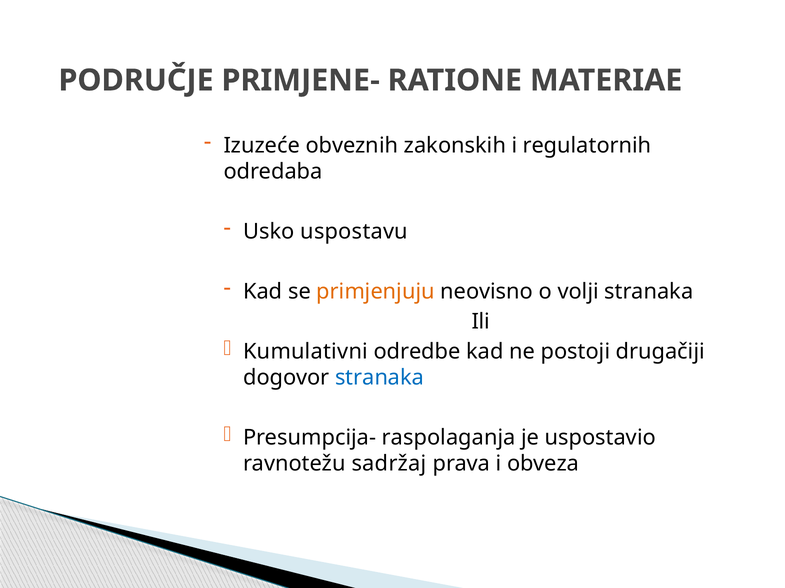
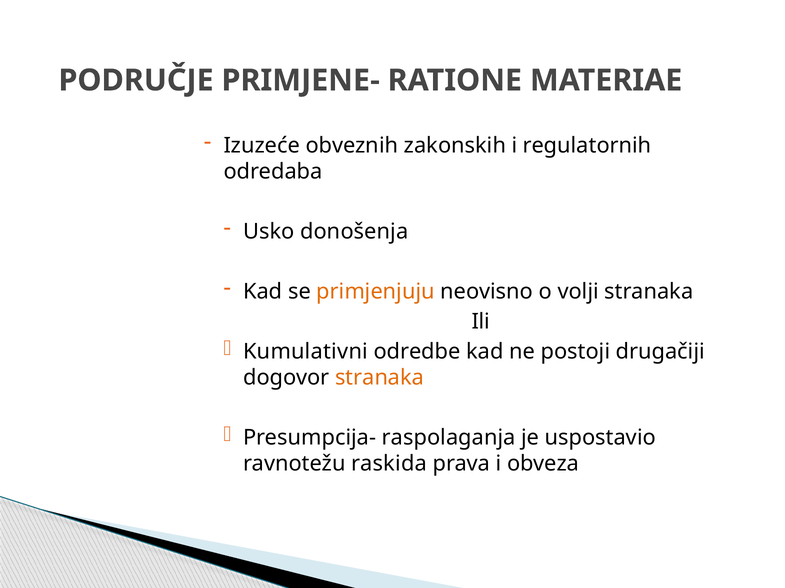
uspostavu: uspostavu -> donošenja
stranaka at (380, 378) colour: blue -> orange
sadržaj: sadržaj -> raskida
